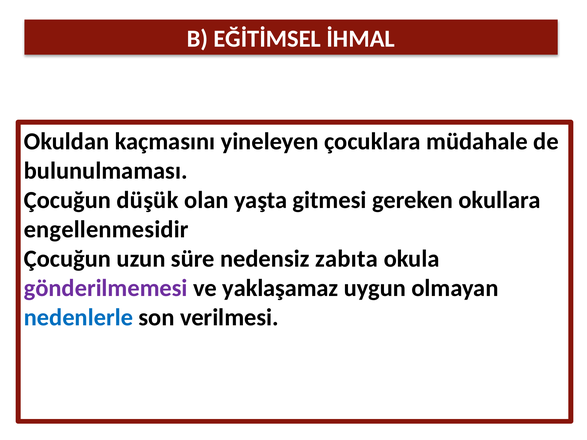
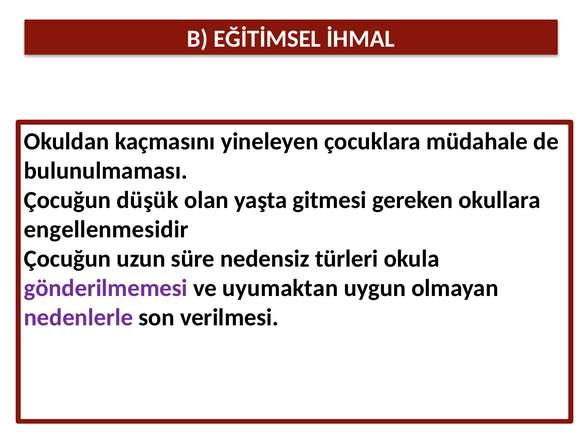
zabıta: zabıta -> türleri
yaklaşamaz: yaklaşamaz -> uyumaktan
nedenlerle colour: blue -> purple
